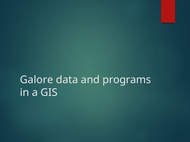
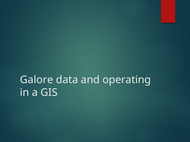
programs: programs -> operating
